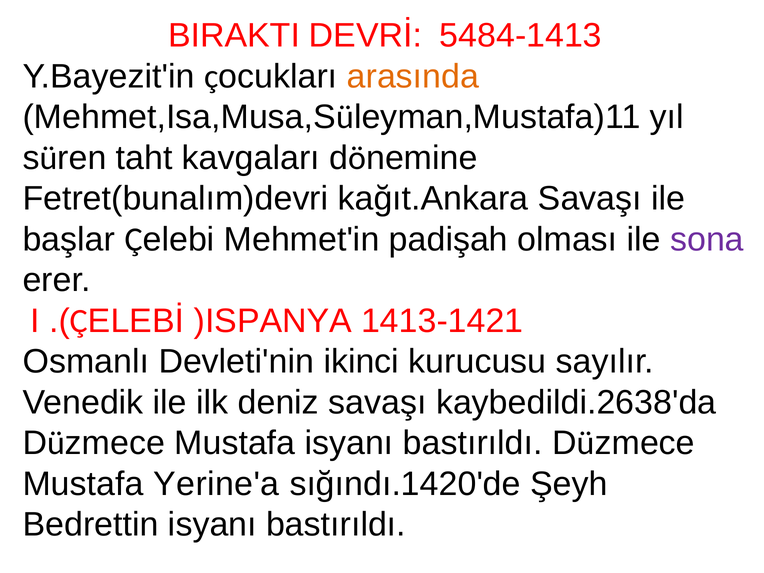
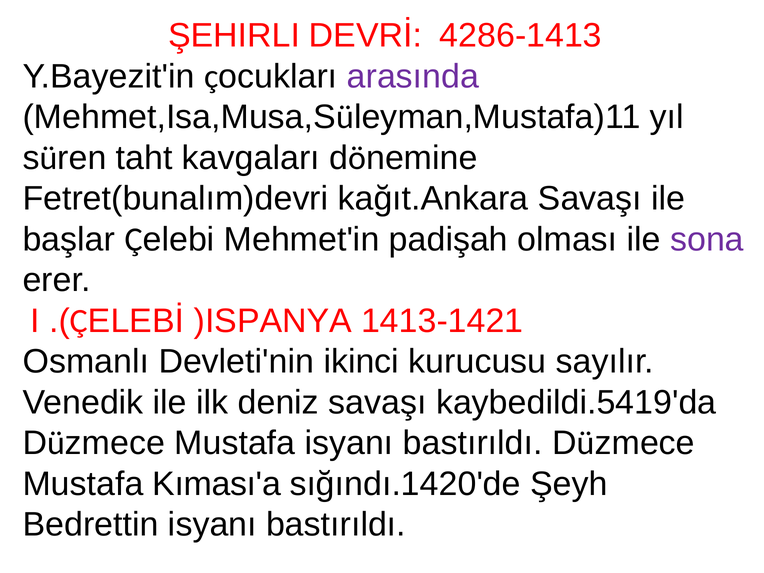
BIRAKTI: BIRAKTI -> ŞEHIRLI
5484-1413: 5484-1413 -> 4286-1413
arasında colour: orange -> purple
kaybedildi.2638'da: kaybedildi.2638'da -> kaybedildi.5419'da
Yerine'a: Yerine'a -> Kıması'a
